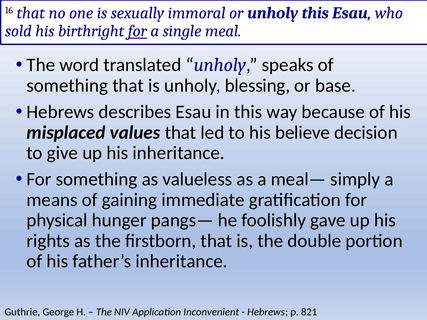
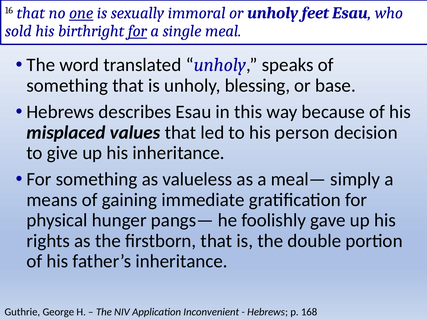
one underline: none -> present
unholy this: this -> feet
believe: believe -> person
821: 821 -> 168
